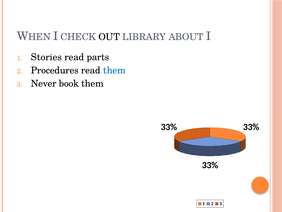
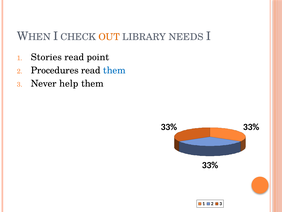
OUT colour: black -> orange
ABOUT: ABOUT -> NEEDS
parts: parts -> point
book: book -> help
